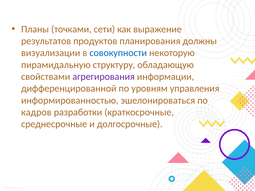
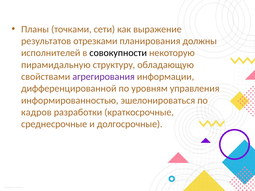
продуктов: продуктов -> отрезками
визуализации: визуализации -> исполнителей
совокупности colour: blue -> black
